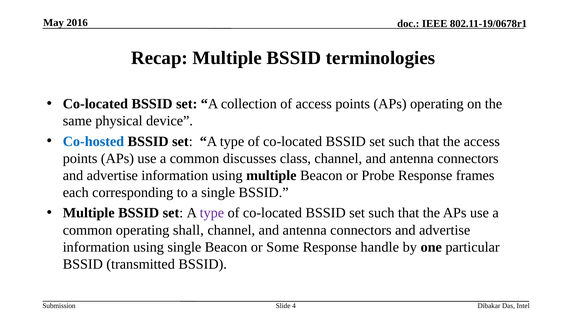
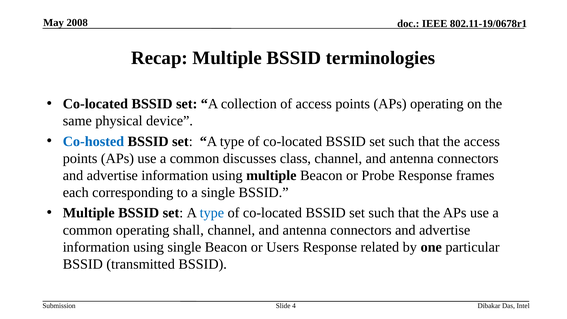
2016: 2016 -> 2008
type at (212, 213) colour: purple -> blue
Some: Some -> Users
handle: handle -> related
